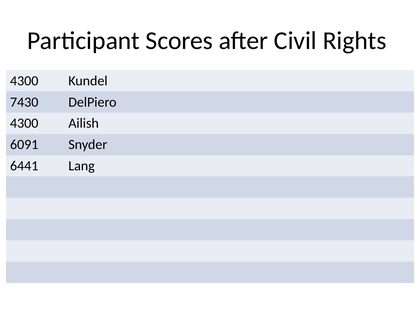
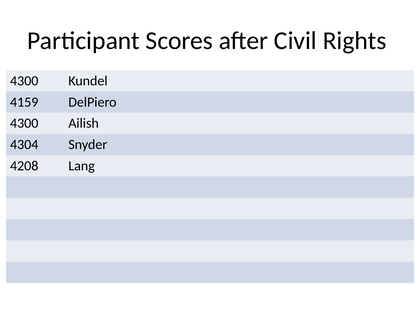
7430: 7430 -> 4159
6091: 6091 -> 4304
6441: 6441 -> 4208
